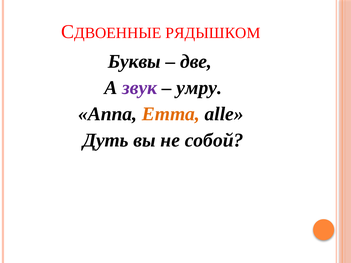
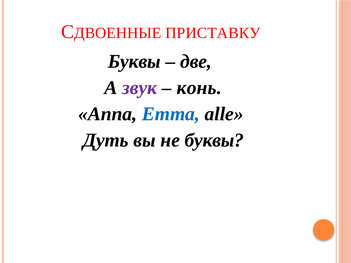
РЯДЫШКОМ: РЯДЫШКОМ -> ПРИСТАВКУ
умру: умру -> конь
Emma colour: orange -> blue
не собой: собой -> буквы
